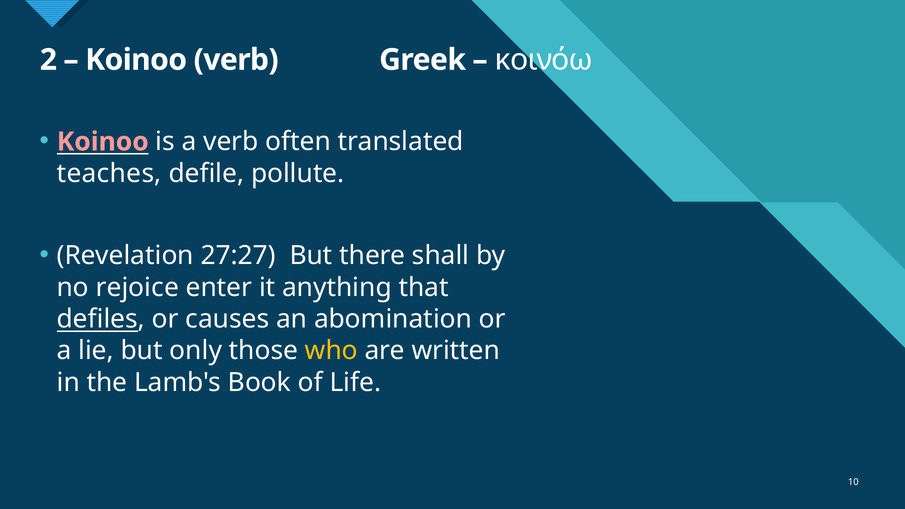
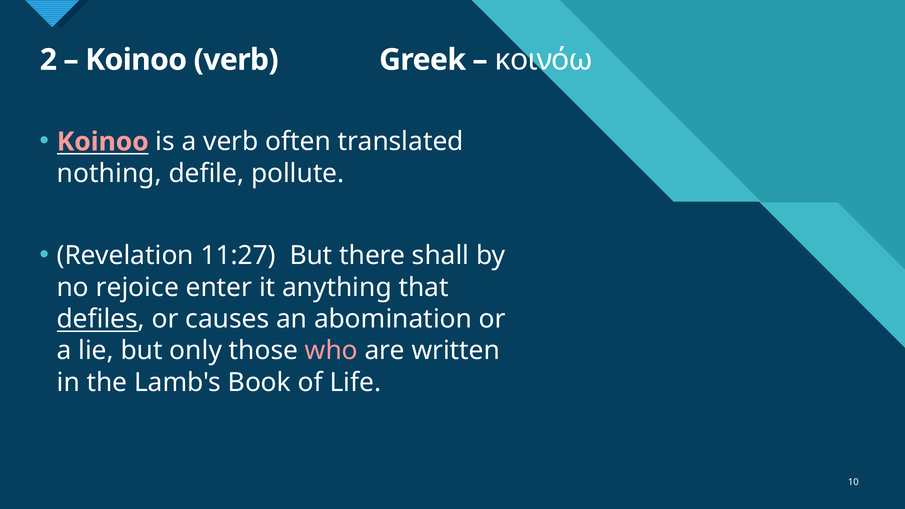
teaches: teaches -> nothing
27:27: 27:27 -> 11:27
who colour: yellow -> pink
